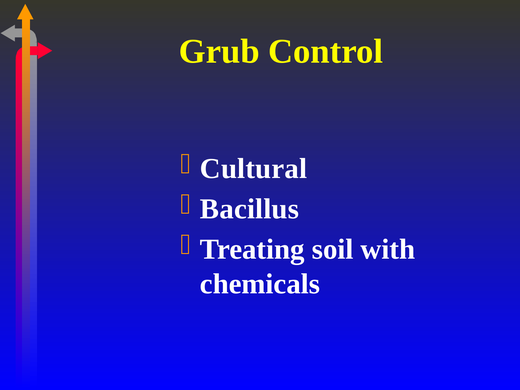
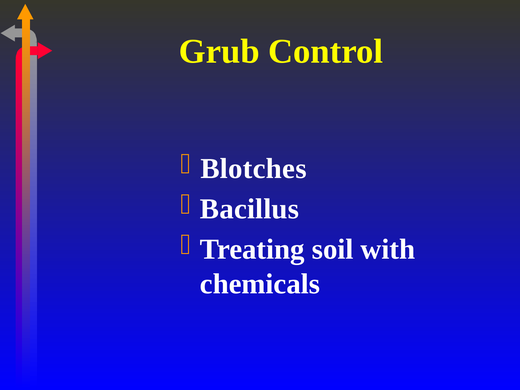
Cultural: Cultural -> Blotches
